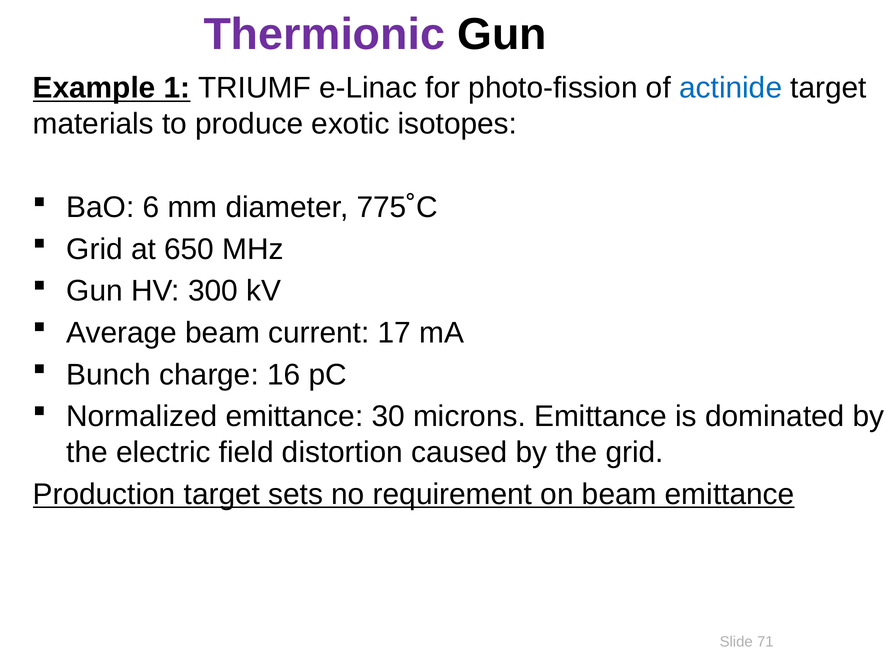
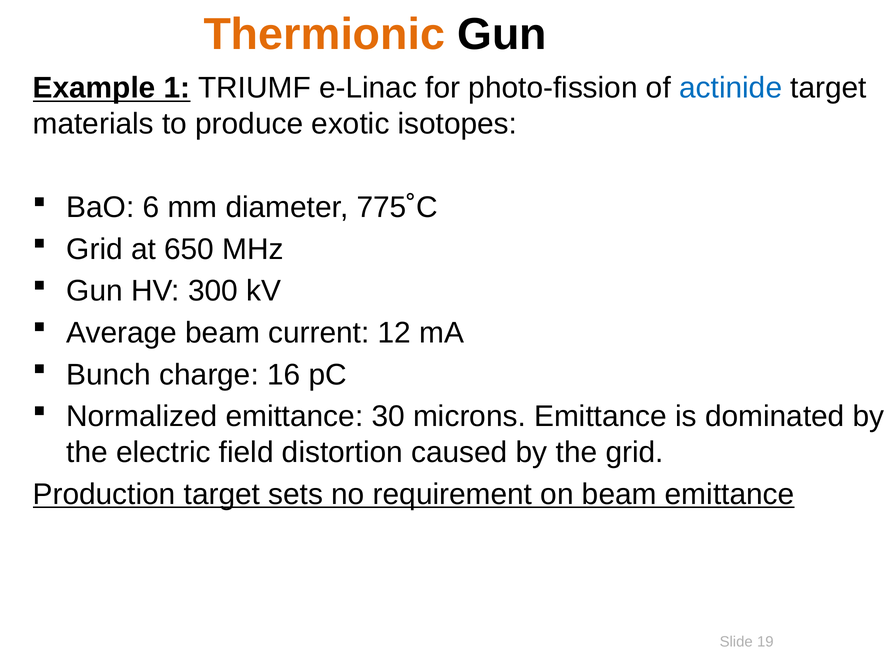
Thermionic colour: purple -> orange
17: 17 -> 12
71: 71 -> 19
